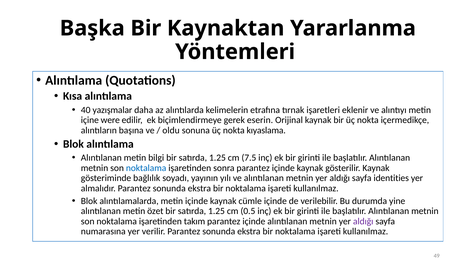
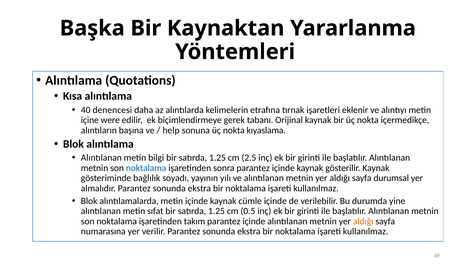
yazışmalar: yazışmalar -> denencesi
eserin: eserin -> tabanı
oldu: oldu -> help
7.5: 7.5 -> 2.5
identities: identities -> durumsal
özet: özet -> sıfat
aldığı at (363, 221) colour: purple -> orange
